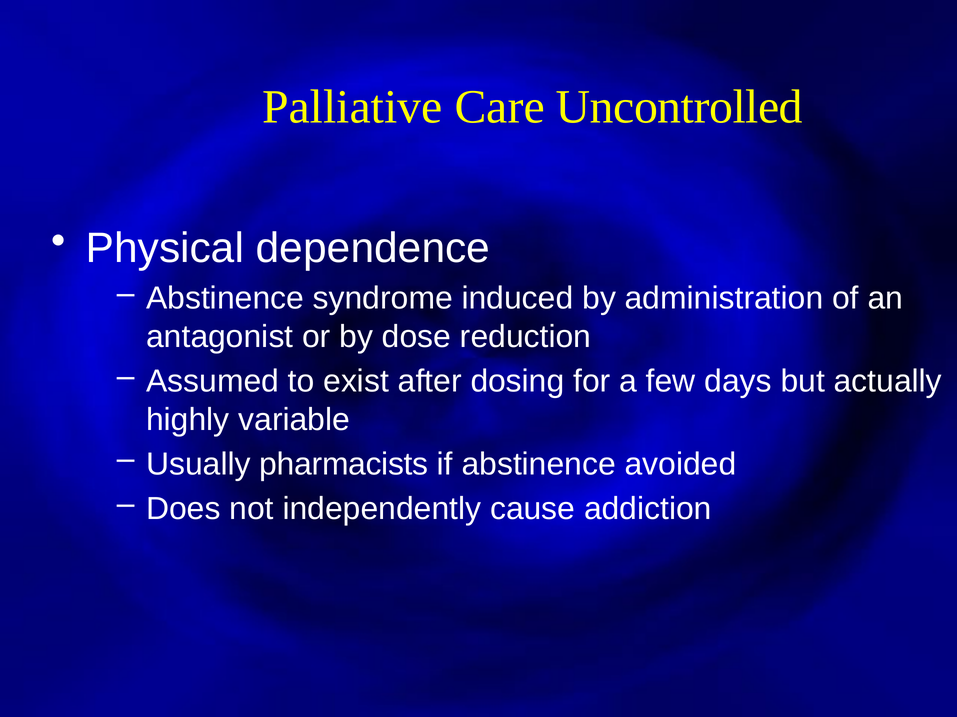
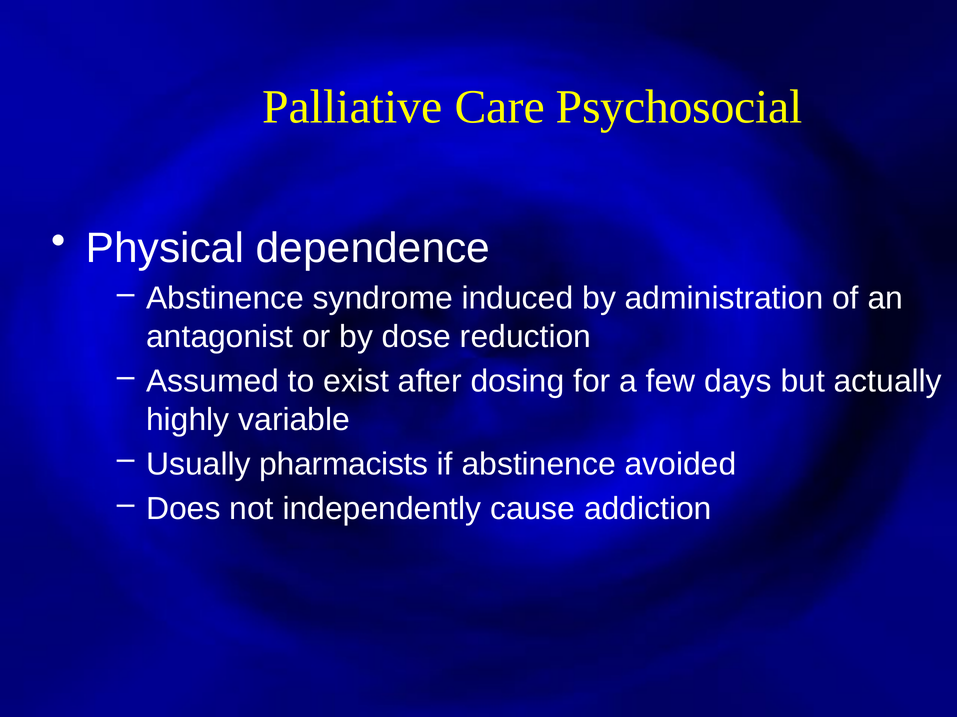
Uncontrolled: Uncontrolled -> Psychosocial
